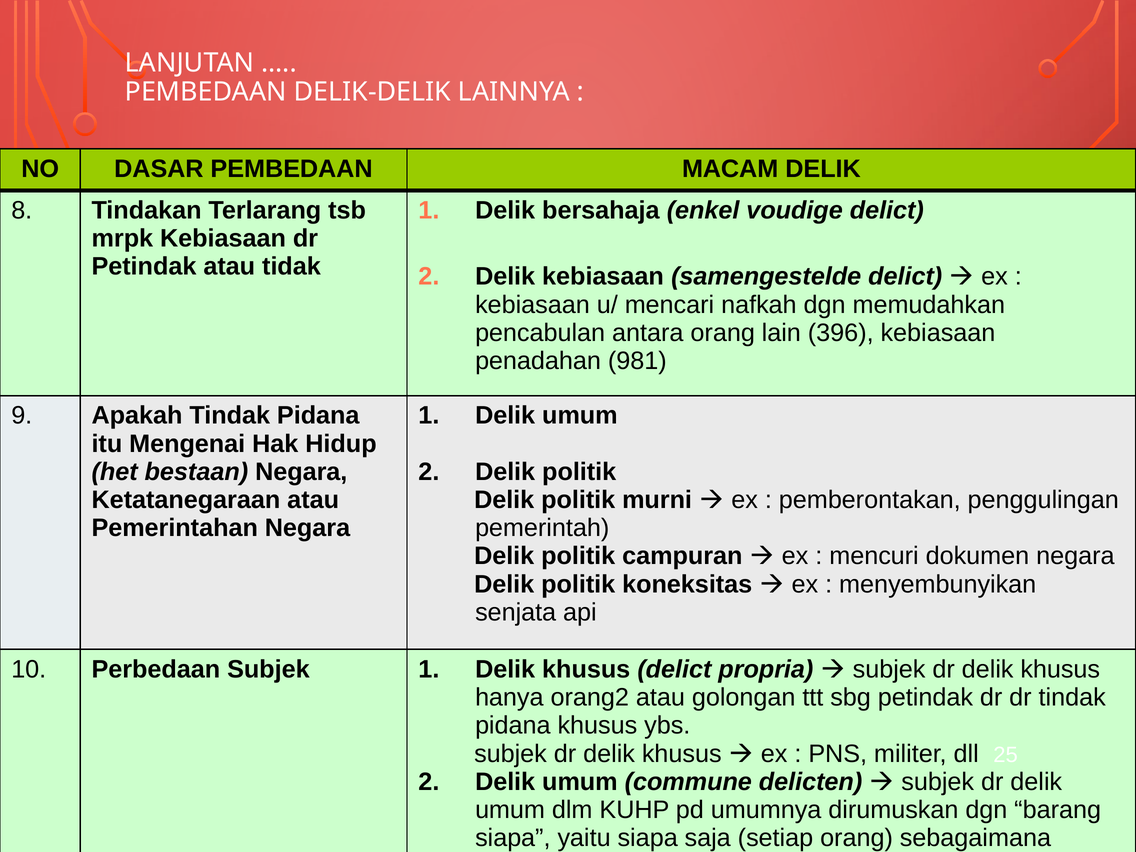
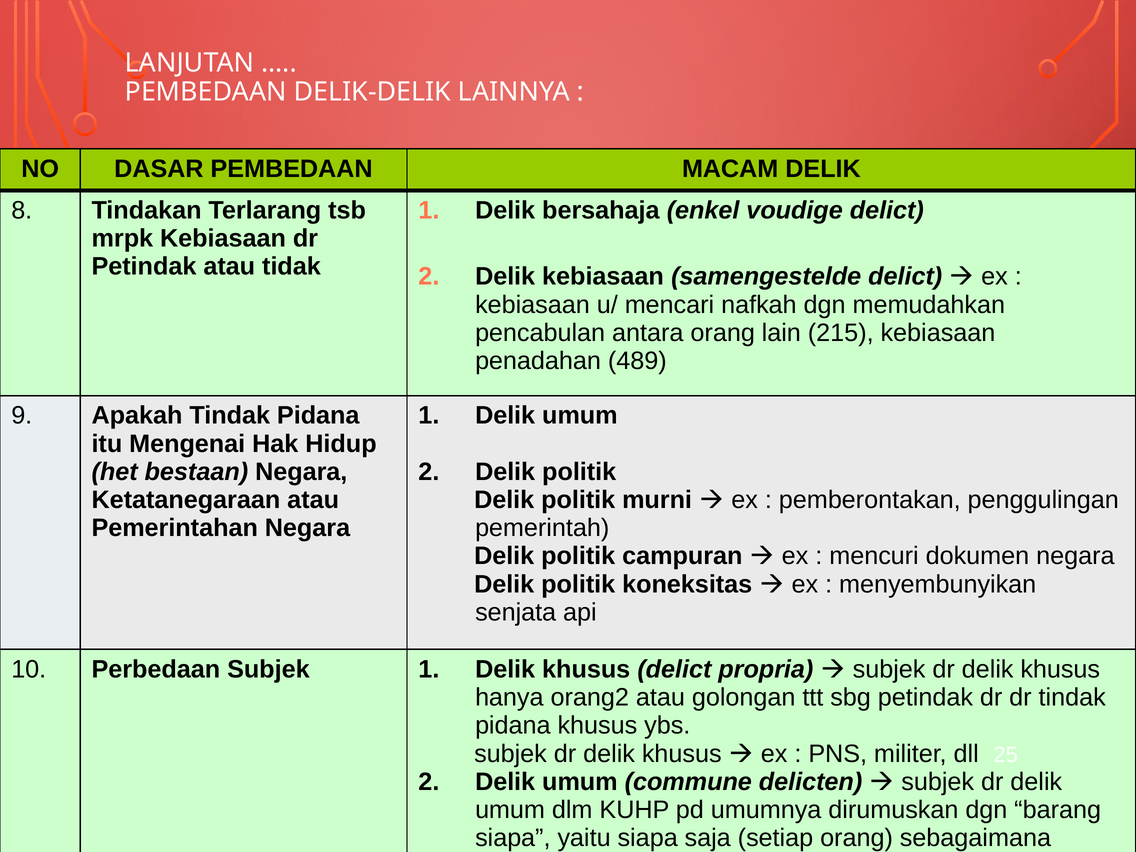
396: 396 -> 215
981: 981 -> 489
